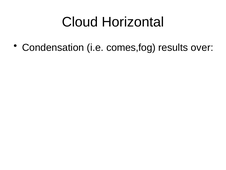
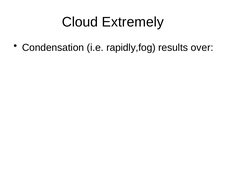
Horizontal: Horizontal -> Extremely
comes,fog: comes,fog -> rapidly,fog
